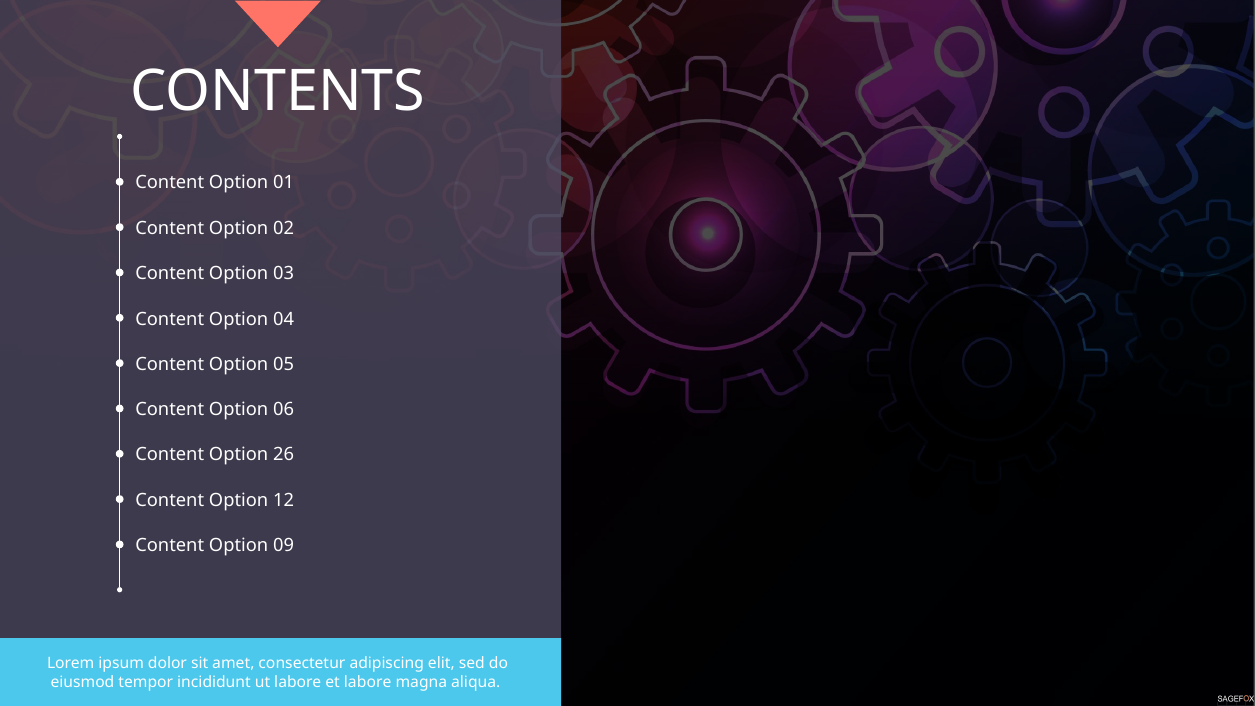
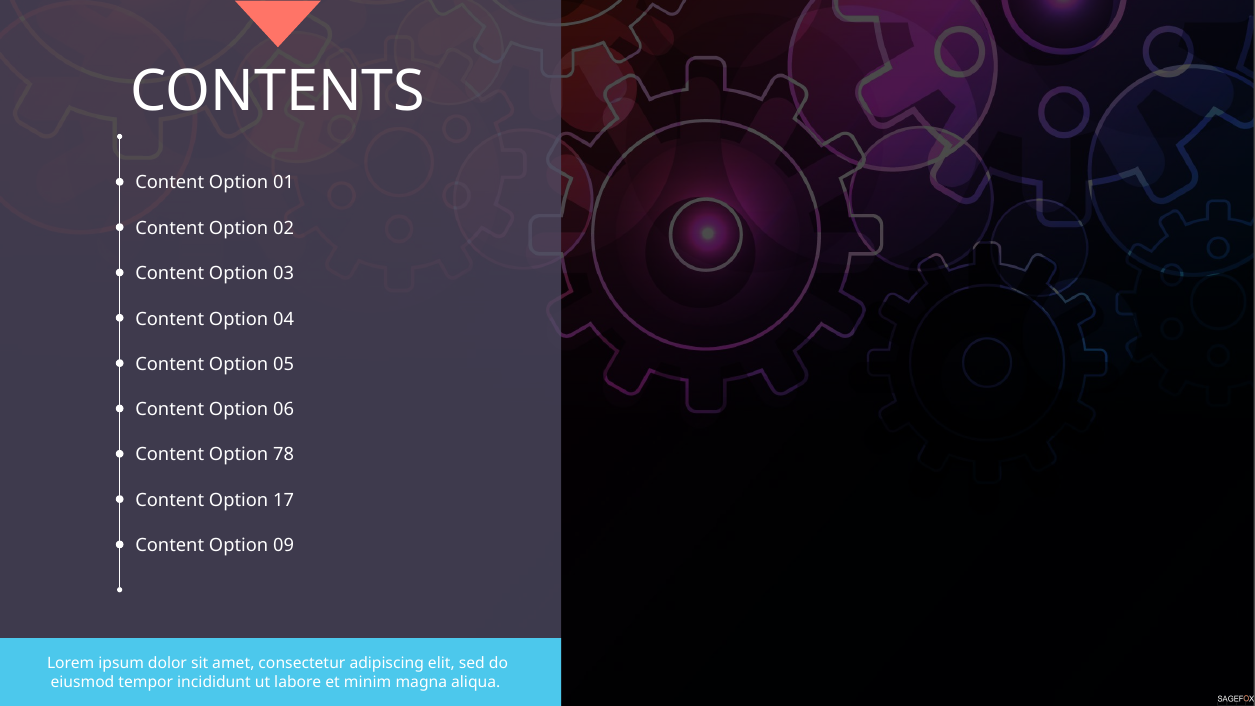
26: 26 -> 78
12: 12 -> 17
et labore: labore -> minim
